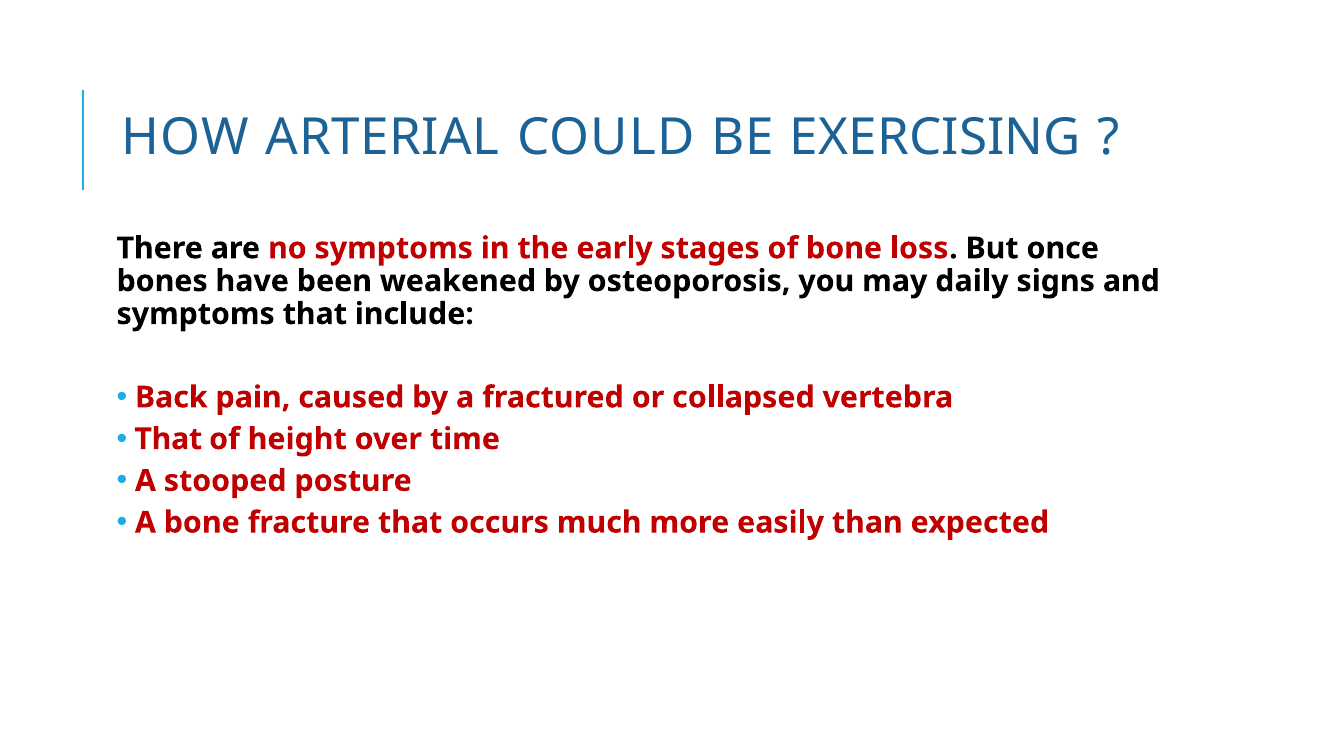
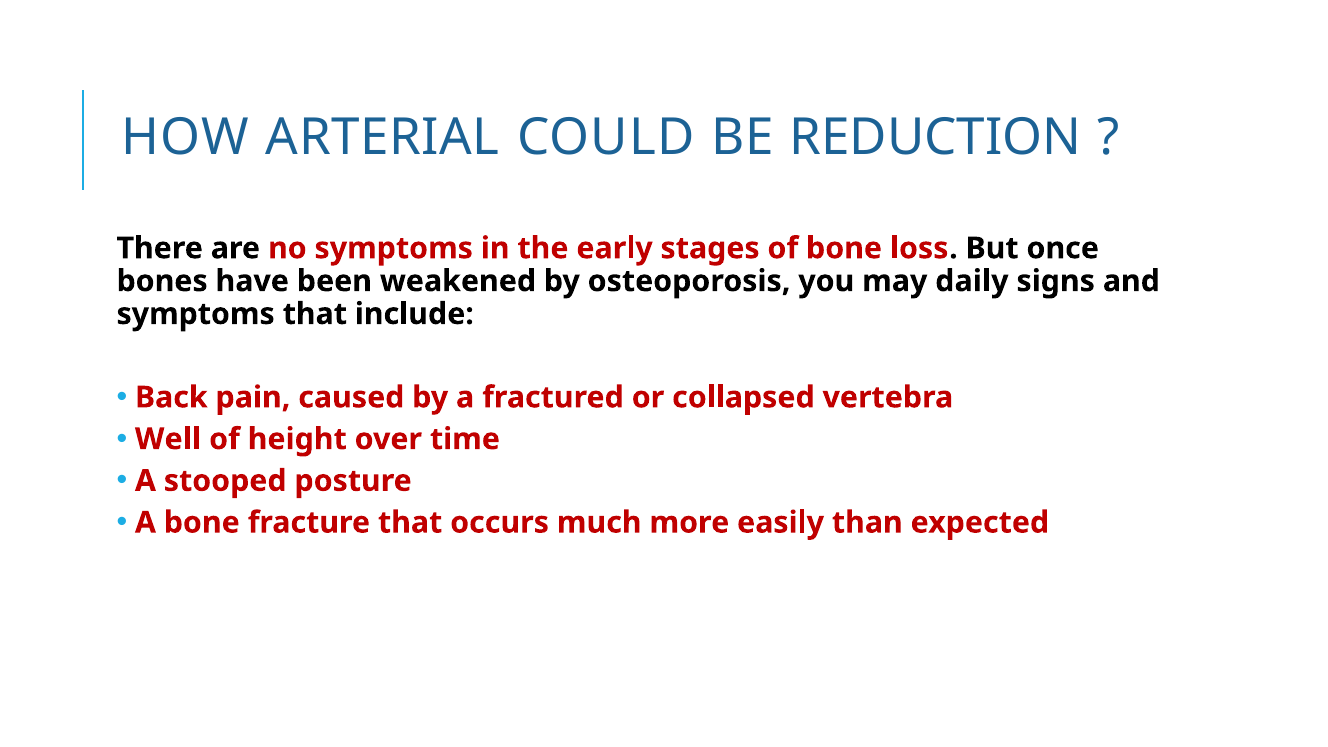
EXERCISING: EXERCISING -> REDUCTION
That at (168, 439): That -> Well
